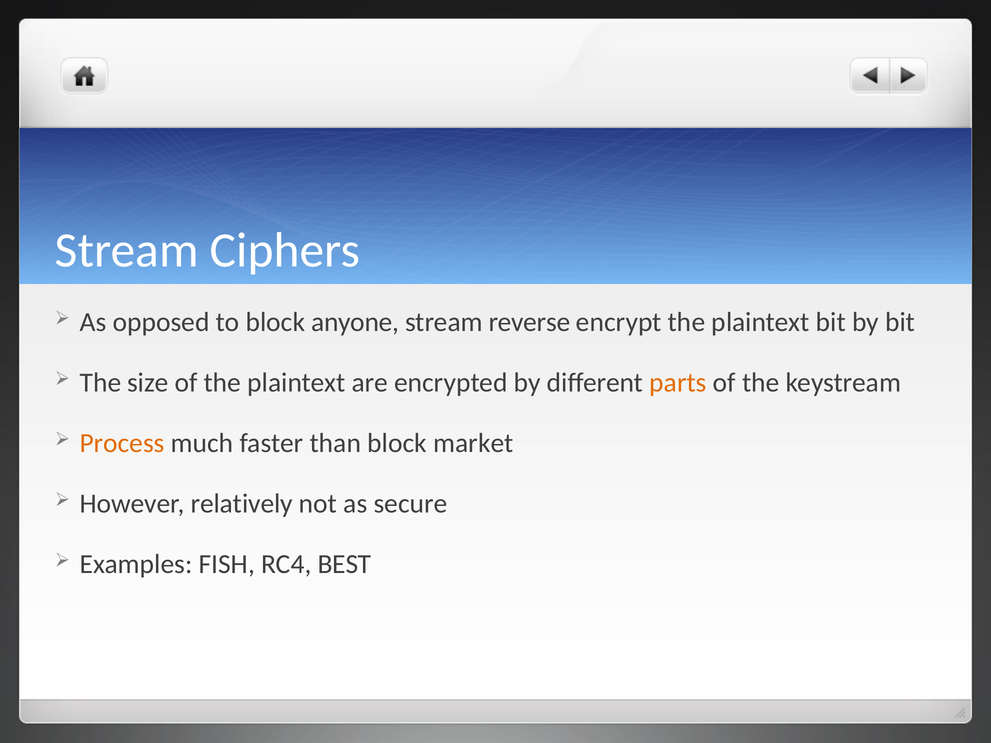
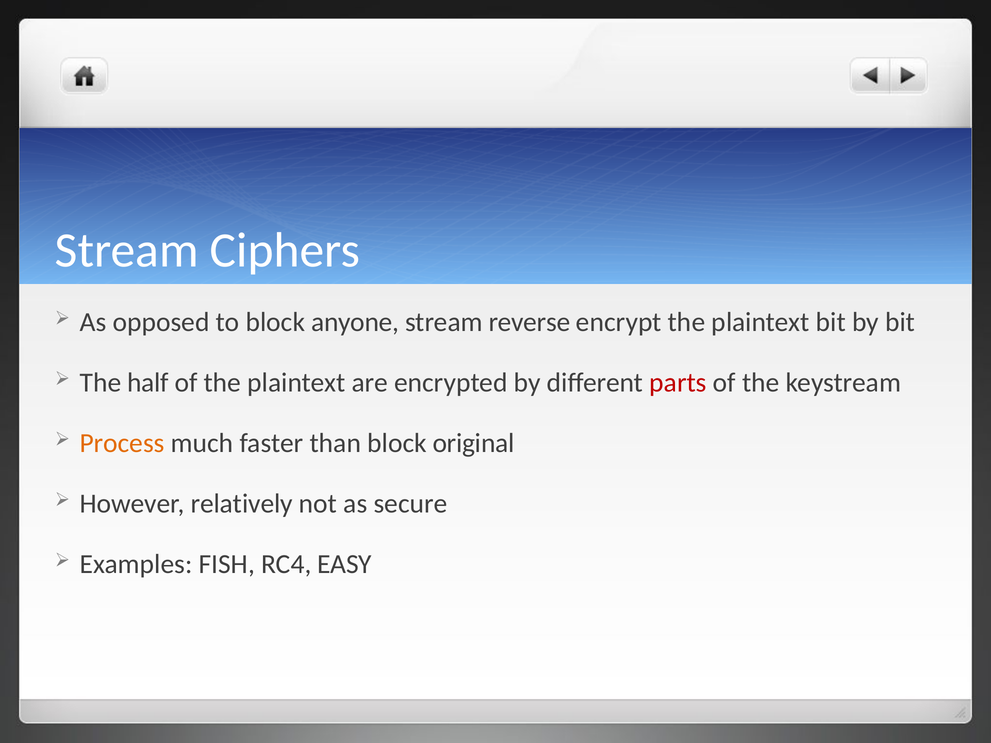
size: size -> half
parts colour: orange -> red
market: market -> original
BEST: BEST -> EASY
